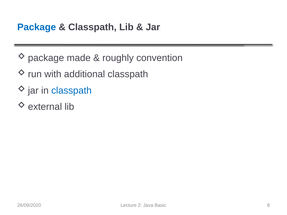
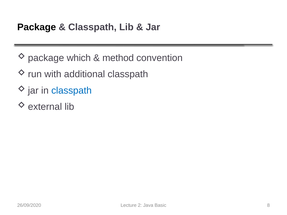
Package colour: blue -> black
made: made -> which
roughly: roughly -> method
